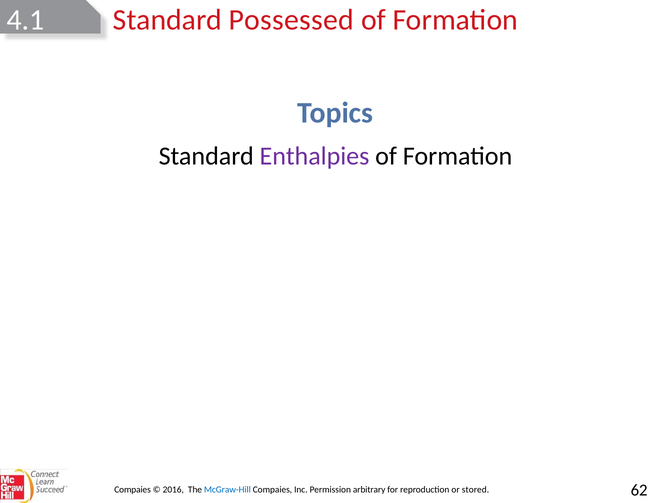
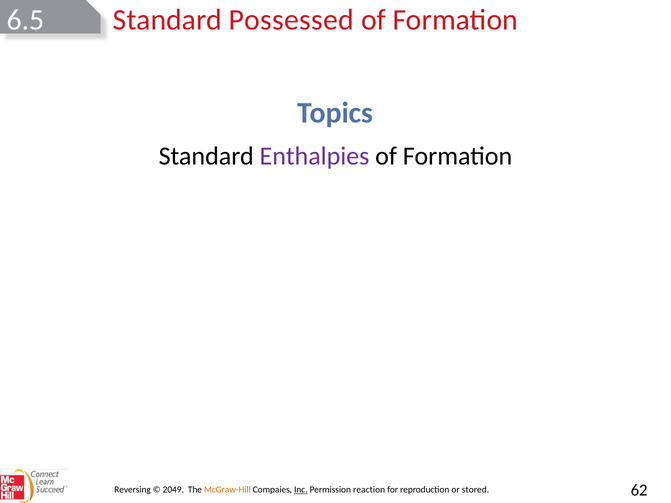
4.1: 4.1 -> 6.5
Compaies at (133, 490): Compaies -> Reversing
2016: 2016 -> 2049
McGraw-Hill colour: blue -> orange
Inc underline: none -> present
arbitrary: arbitrary -> reaction
